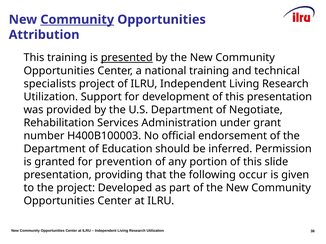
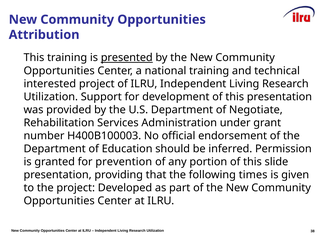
Community at (77, 20) underline: present -> none
specialists: specialists -> interested
occur: occur -> times
